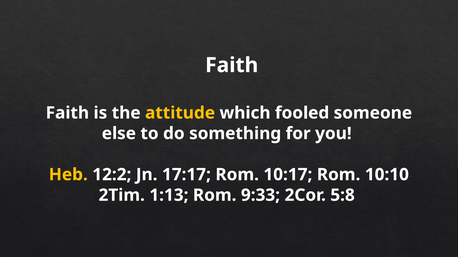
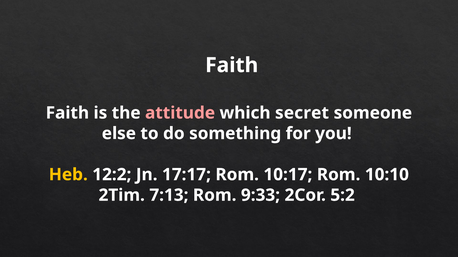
attitude colour: yellow -> pink
fooled: fooled -> secret
1:13: 1:13 -> 7:13
5:8: 5:8 -> 5:2
